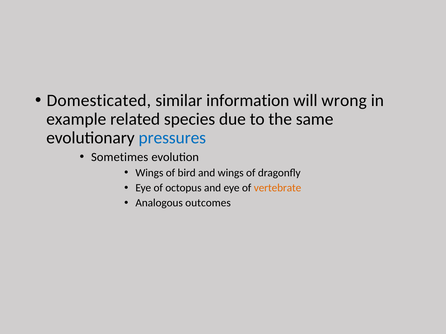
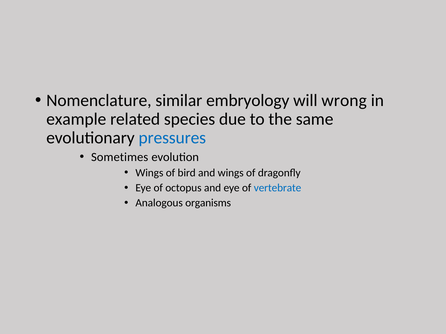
Domesticated: Domesticated -> Nomenclature
information: information -> embryology
vertebrate colour: orange -> blue
outcomes: outcomes -> organisms
